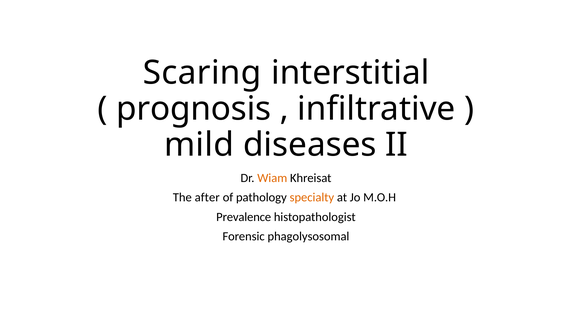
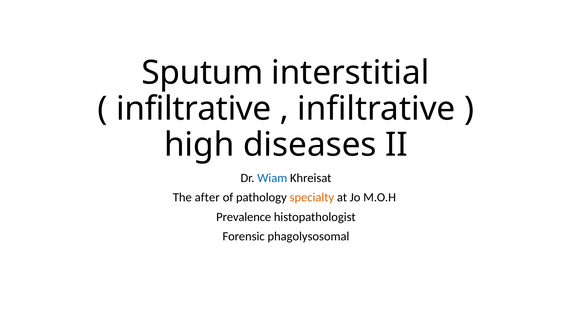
Scaring: Scaring -> Sputum
prognosis at (194, 109): prognosis -> infiltrative
mild: mild -> high
Wiam colour: orange -> blue
